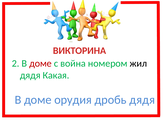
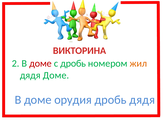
с война: война -> дробь
жил colour: black -> orange
дядя Какая: Какая -> Доме
